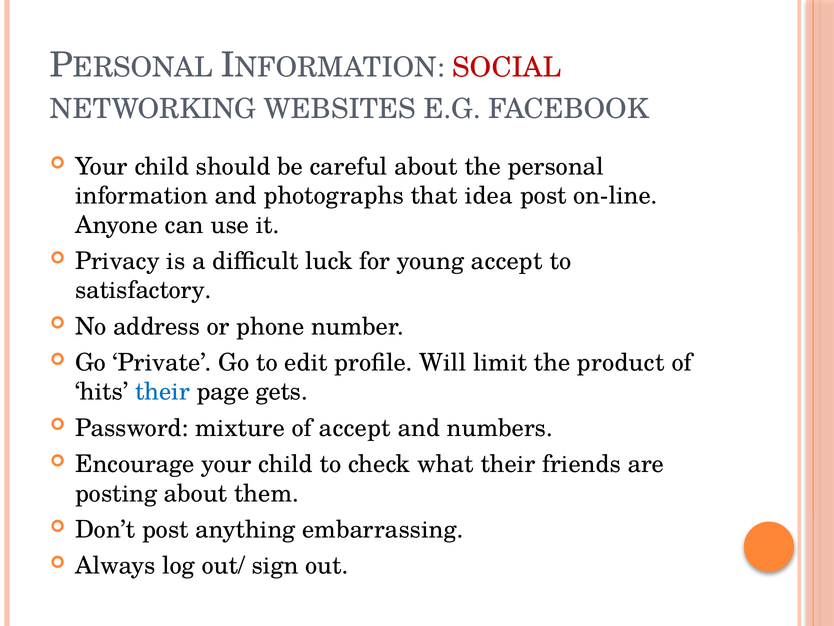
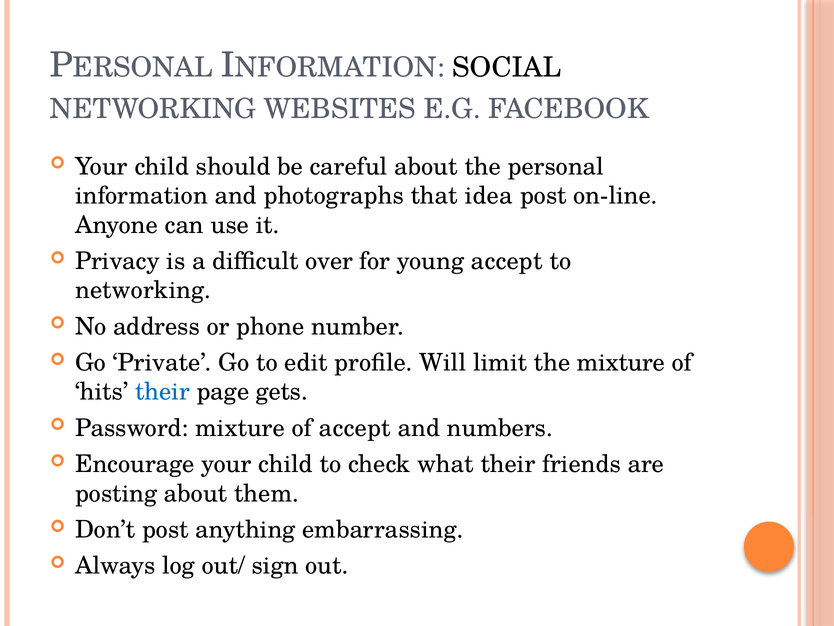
SOCIAL colour: red -> black
luck: luck -> over
satisfactory at (143, 290): satisfactory -> networking
the product: product -> mixture
